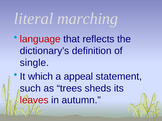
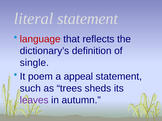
literal marching: marching -> statement
which: which -> poem
leaves colour: red -> purple
